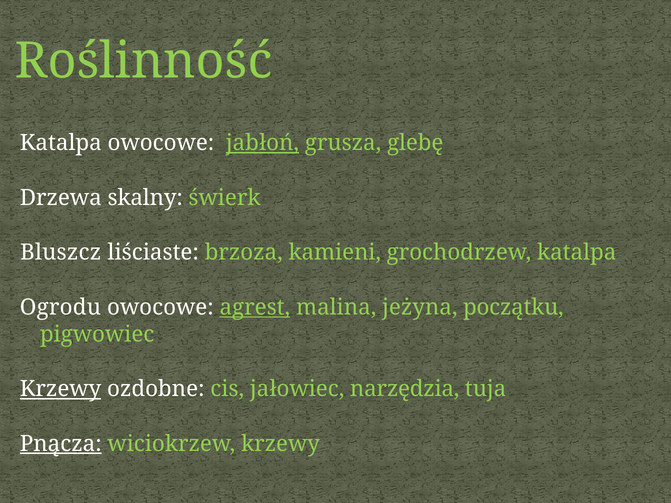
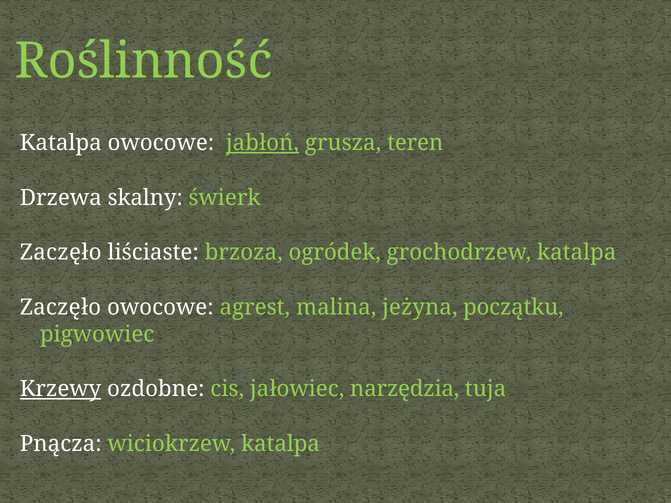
glebę: glebę -> teren
Bluszcz at (61, 253): Bluszcz -> Zaczęło
kamieni: kamieni -> ogródek
Ogrodu at (60, 308): Ogrodu -> Zaczęło
agrest underline: present -> none
Pnącza underline: present -> none
wiciokrzew krzewy: krzewy -> katalpa
